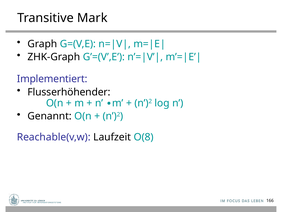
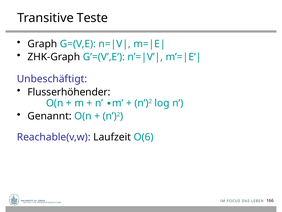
Mark: Mark -> Teste
Implementiert: Implementiert -> Unbeschäftigt
O(8: O(8 -> O(6
